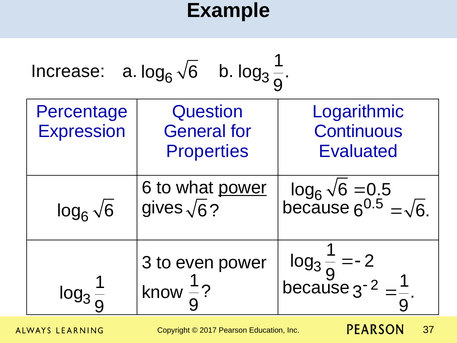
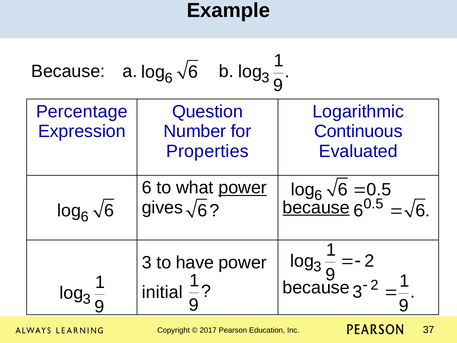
Increase at (68, 71): Increase -> Because
General: General -> Number
because at (316, 207) underline: none -> present
even: even -> have
know: know -> initial
